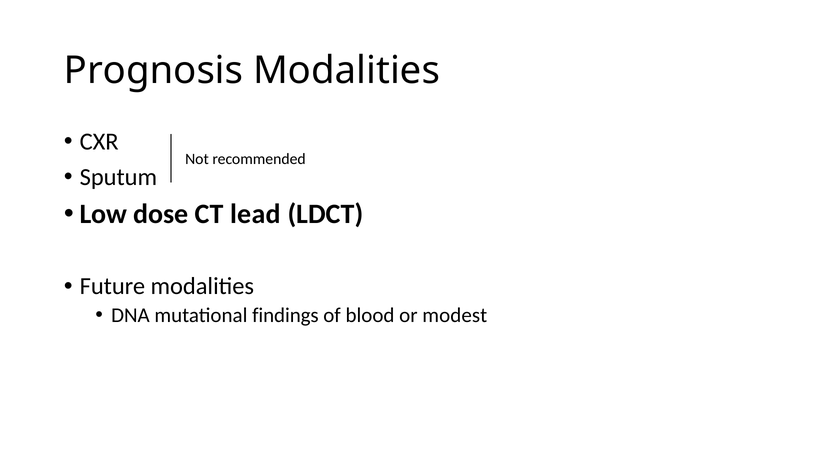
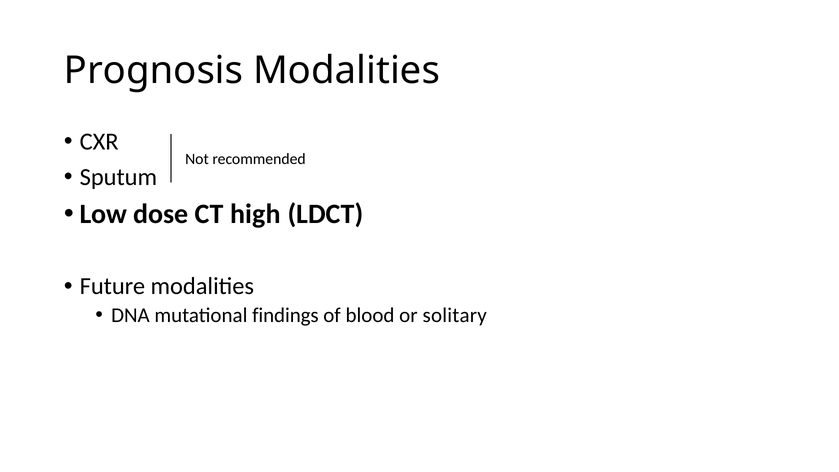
lead: lead -> high
modest: modest -> solitary
